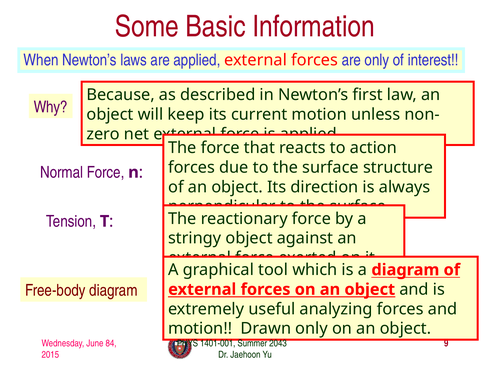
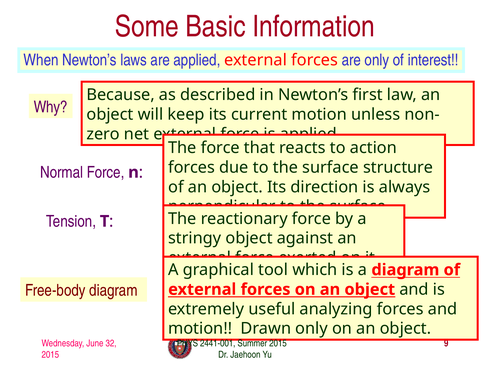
84: 84 -> 32
1401-001: 1401-001 -> 2441-001
Summer 2043: 2043 -> 2015
